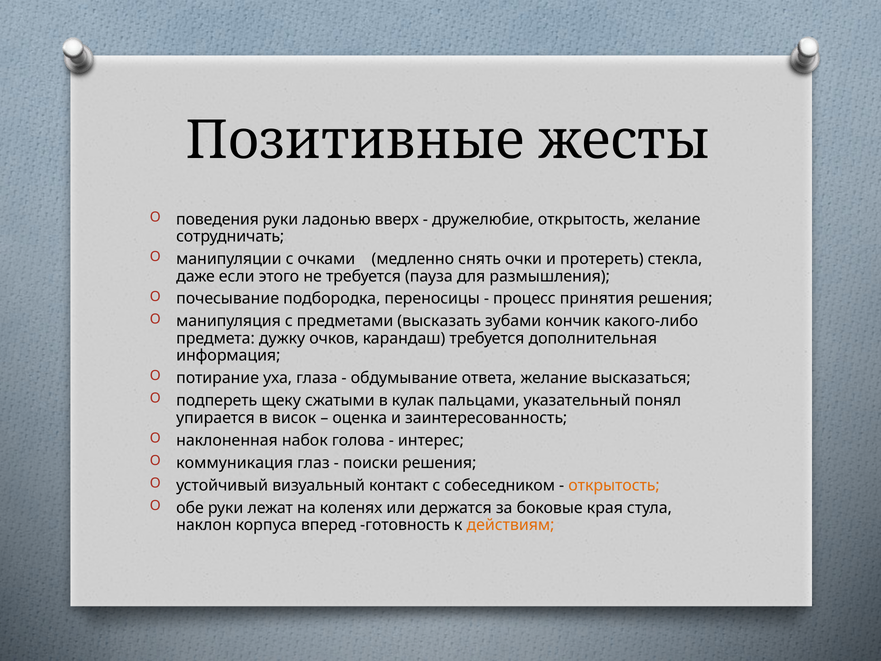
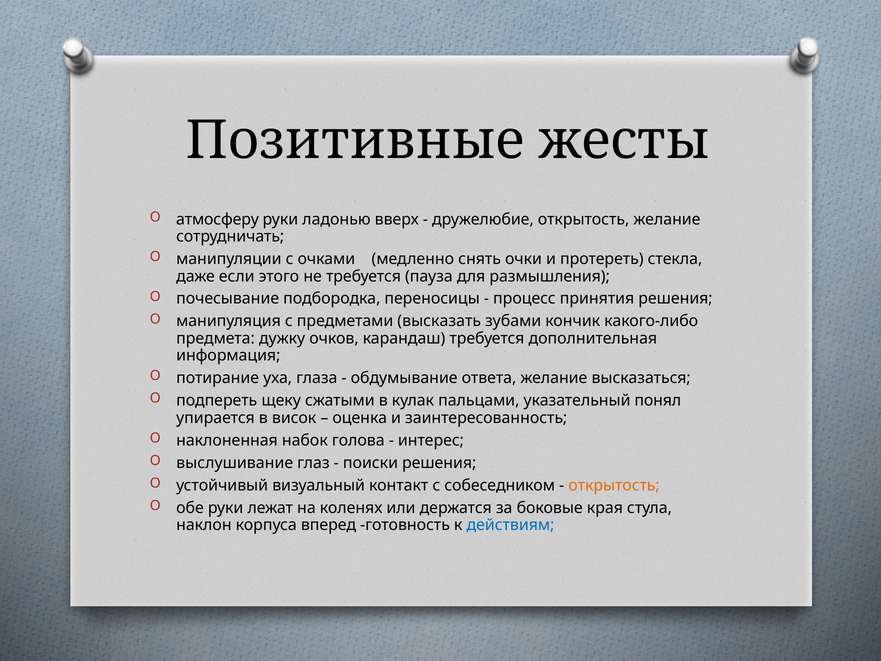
поведения: поведения -> атмосферу
коммуникация: коммуникация -> выслушивание
действиям colour: orange -> blue
